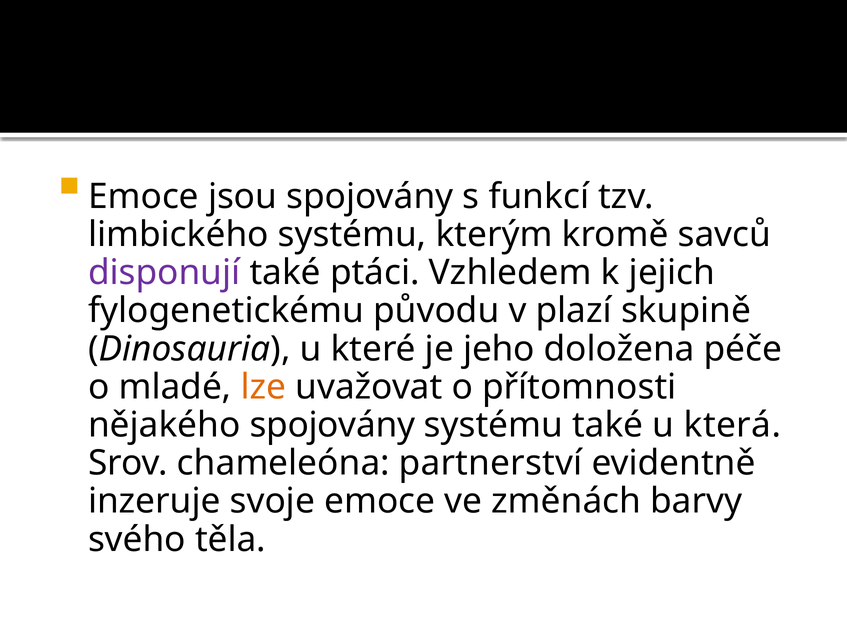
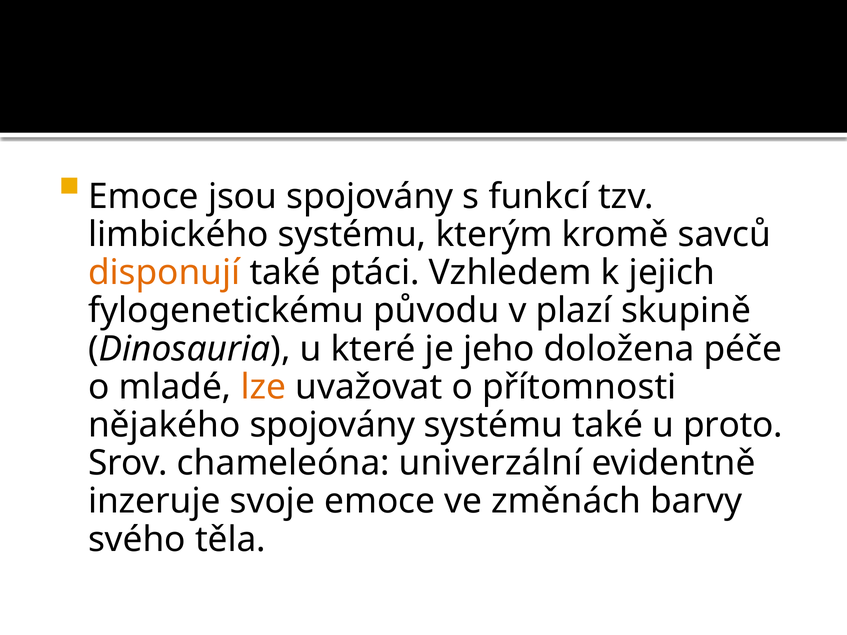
disponují colour: purple -> orange
která: která -> proto
partnerství: partnerství -> univerzální
